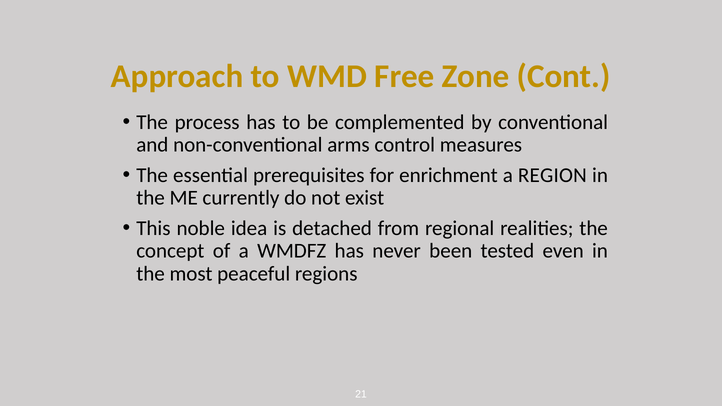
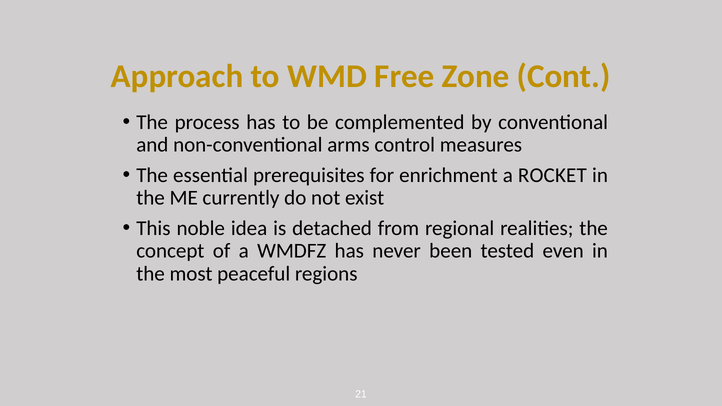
REGION: REGION -> ROCKET
